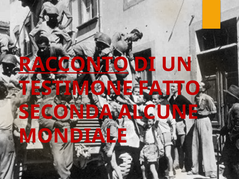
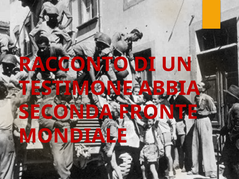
RACCONTO underline: present -> none
FATTO: FATTO -> ABBIA
ALCUNE: ALCUNE -> FRONTE
